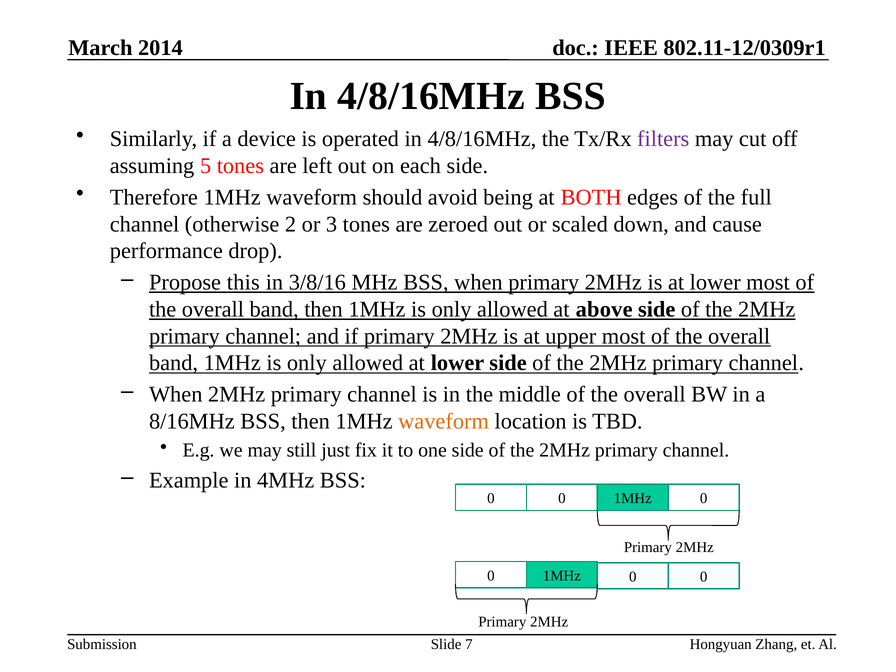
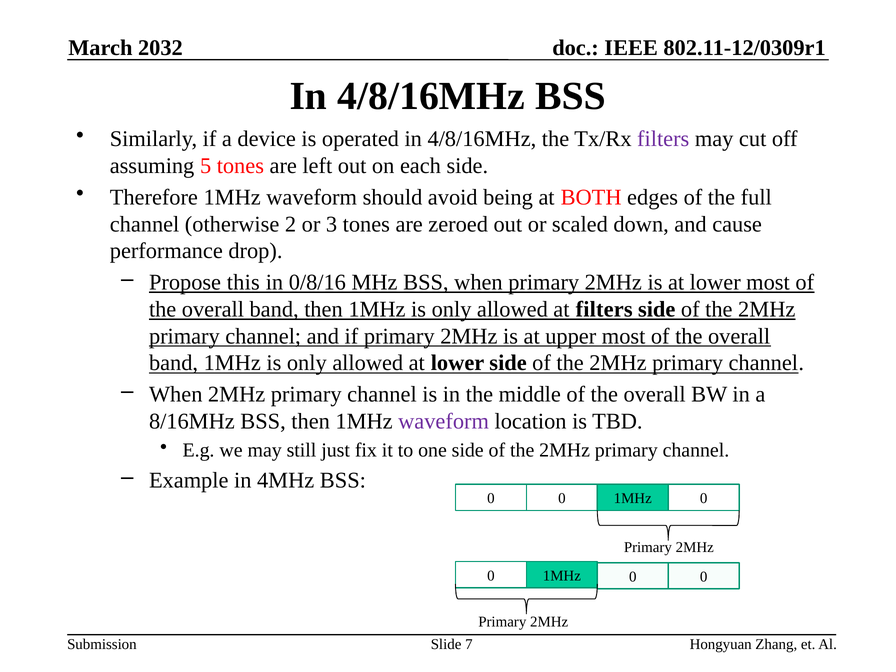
2014: 2014 -> 2032
3/8/16: 3/8/16 -> 0/8/16
at above: above -> filters
waveform at (444, 421) colour: orange -> purple
